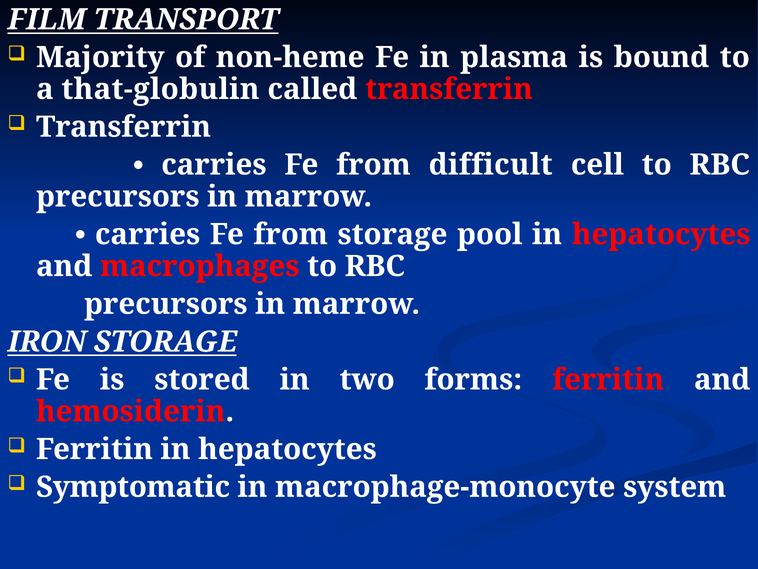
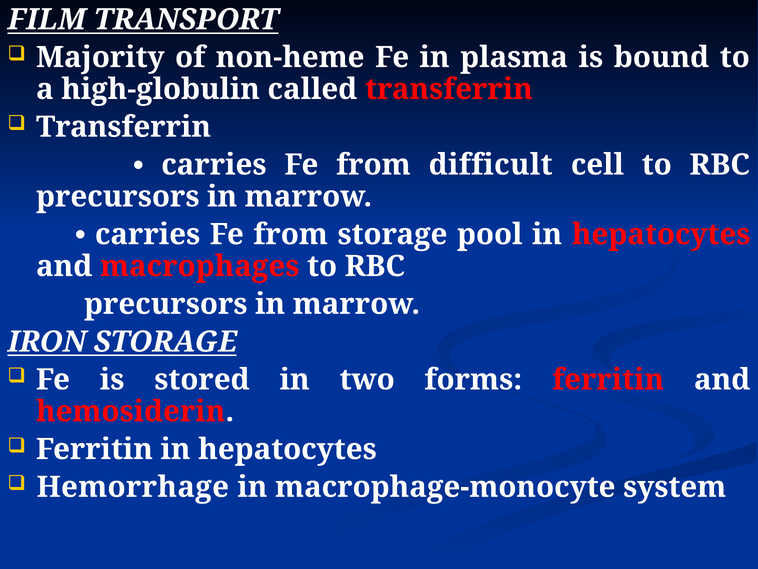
that-globulin: that-globulin -> high-globulin
Symptomatic: Symptomatic -> Hemorrhage
